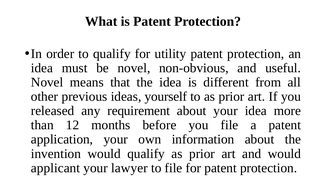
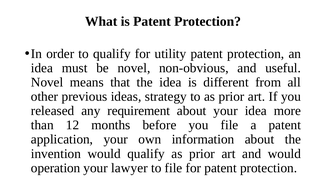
yourself: yourself -> strategy
applicant: applicant -> operation
